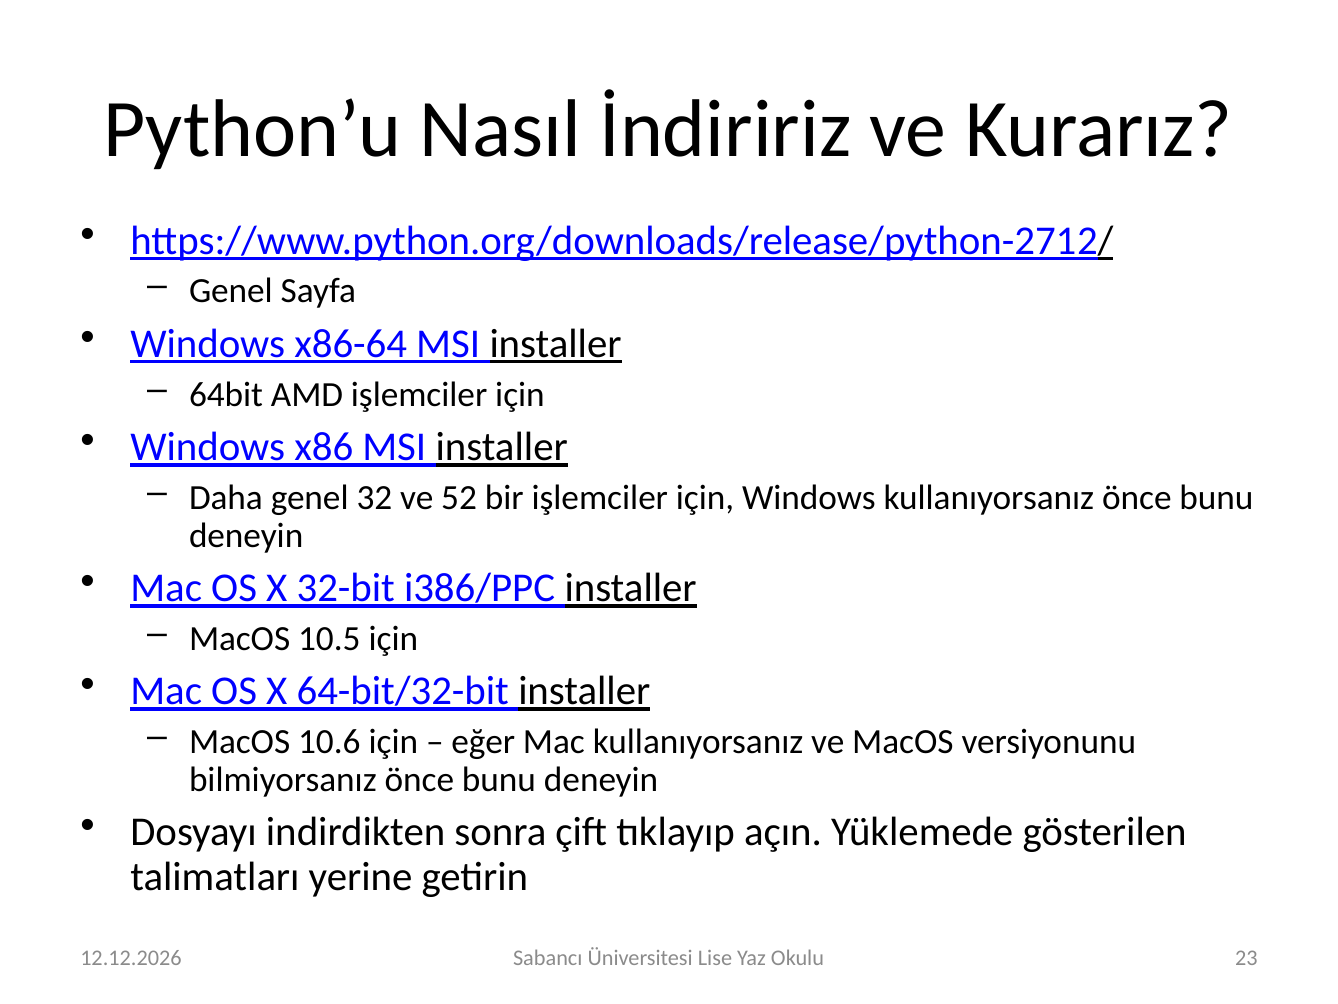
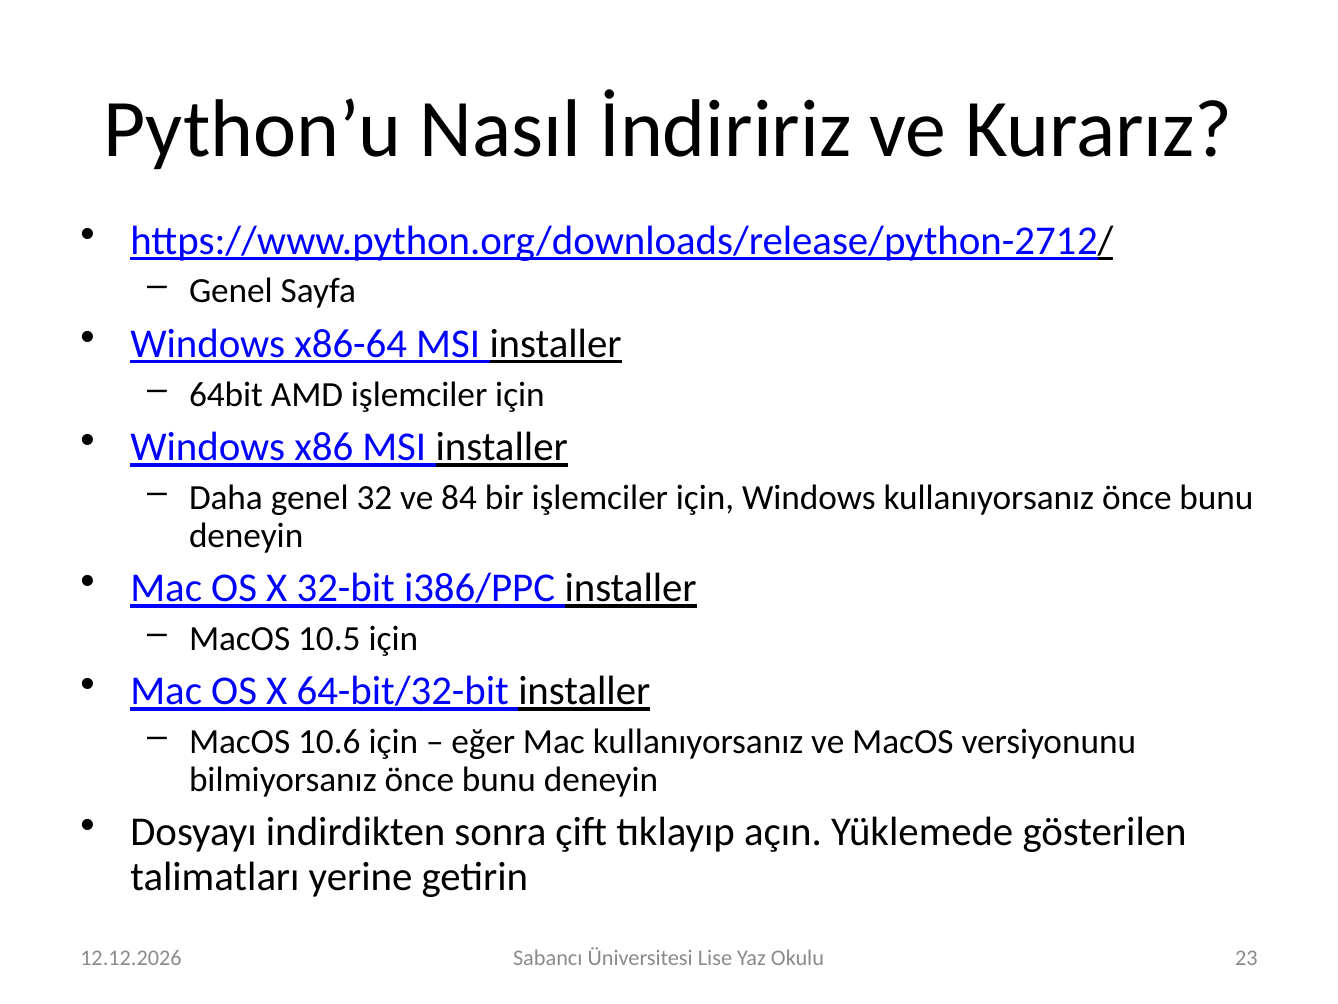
52: 52 -> 84
